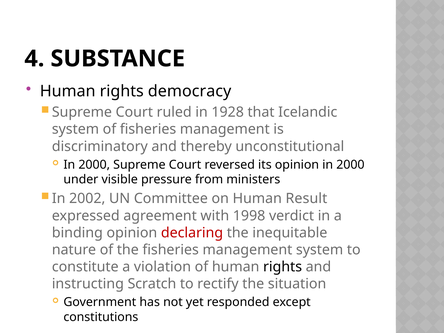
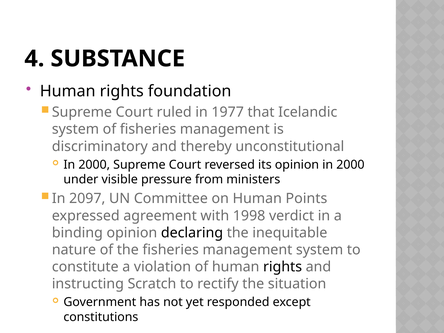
democracy: democracy -> foundation
1928: 1928 -> 1977
2002: 2002 -> 2097
Result: Result -> Points
declaring colour: red -> black
